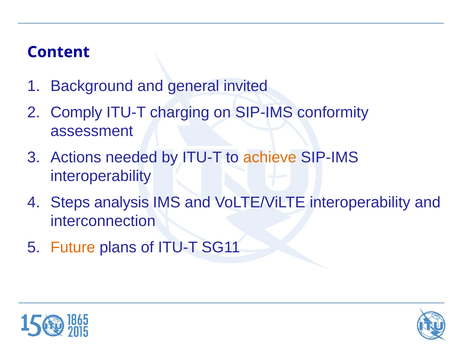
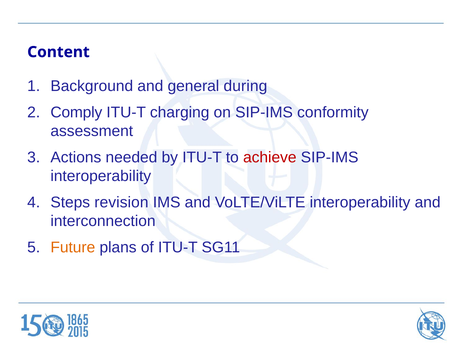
invited: invited -> during
achieve colour: orange -> red
analysis: analysis -> revision
